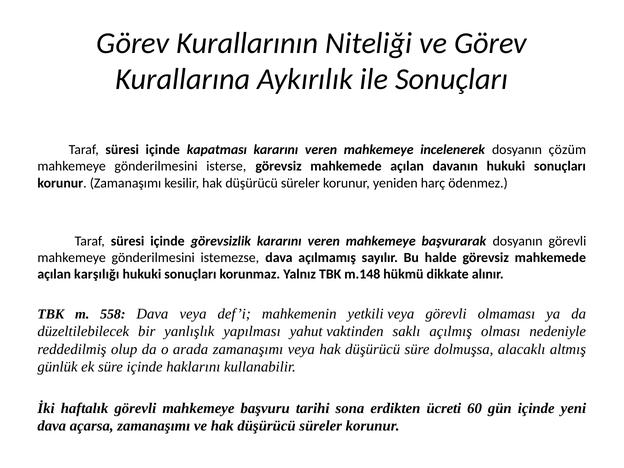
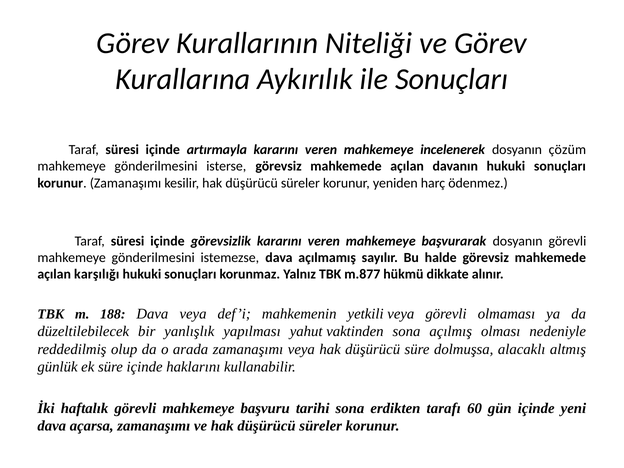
kapatması: kapatması -> artırmayla
m.148: m.148 -> m.877
558: 558 -> 188
vaktinden saklı: saklı -> sona
ücreti: ücreti -> tarafı
